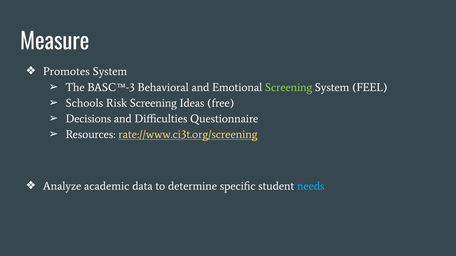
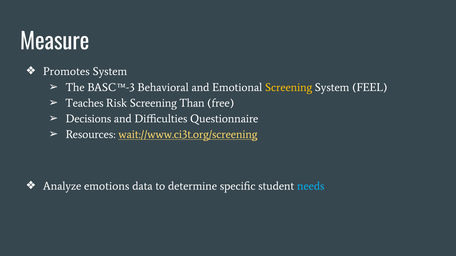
Screening at (289, 87) colour: light green -> yellow
Schools: Schools -> Teaches
Ideas: Ideas -> Than
rate://www.ci3t.org/screening: rate://www.ci3t.org/screening -> wait://www.ci3t.org/screening
academic: academic -> emotions
